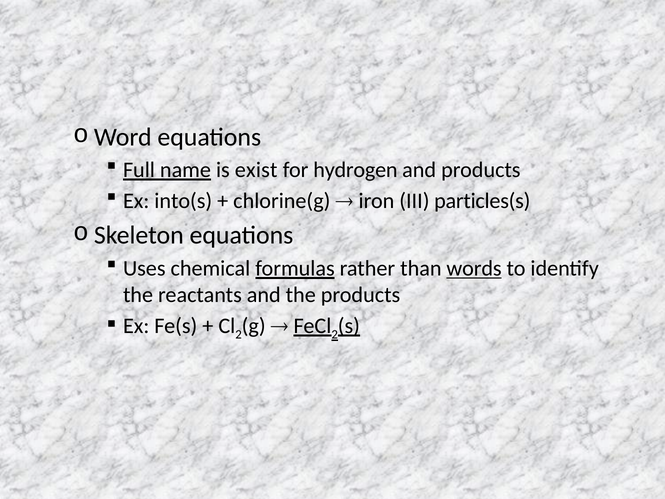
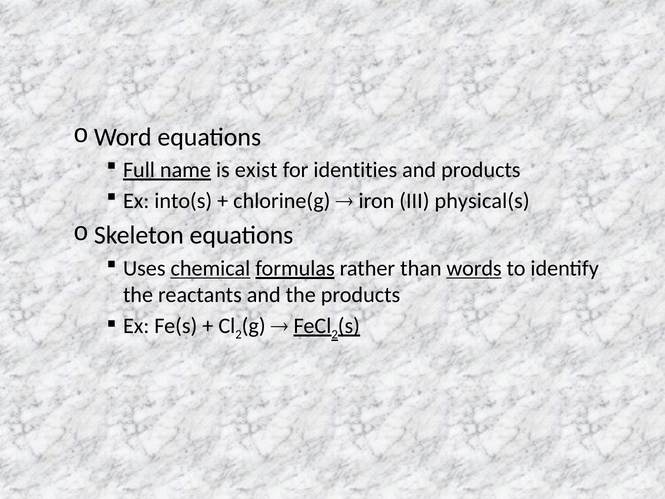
hydrogen: hydrogen -> identities
particles(s: particles(s -> physical(s
chemical underline: none -> present
